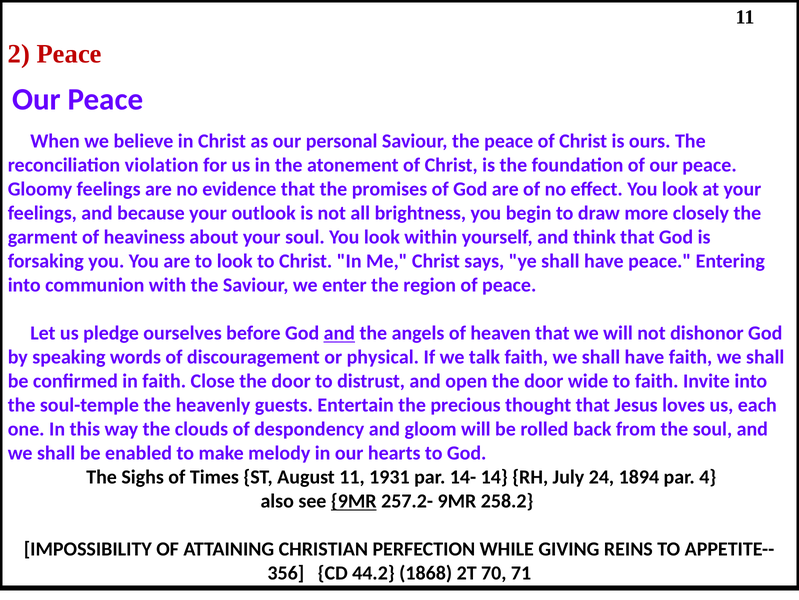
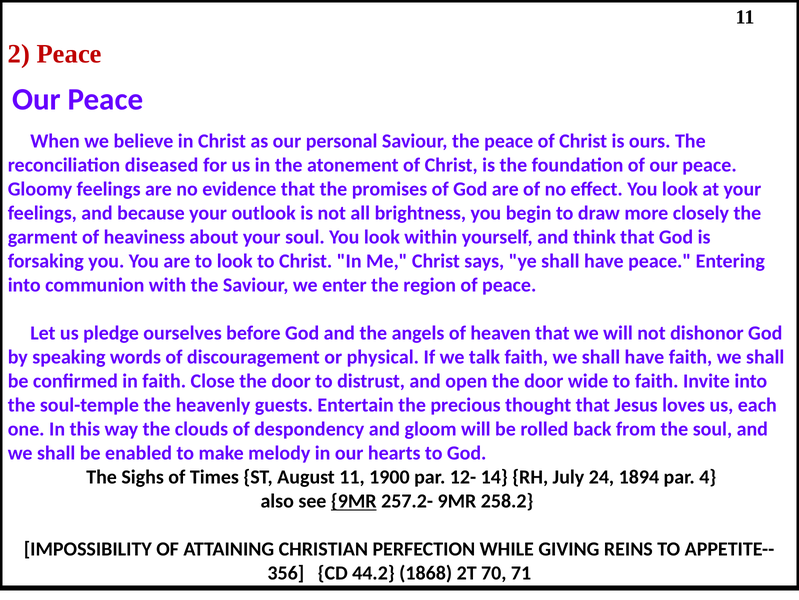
violation: violation -> diseased
and at (339, 333) underline: present -> none
1931: 1931 -> 1900
14-: 14- -> 12-
